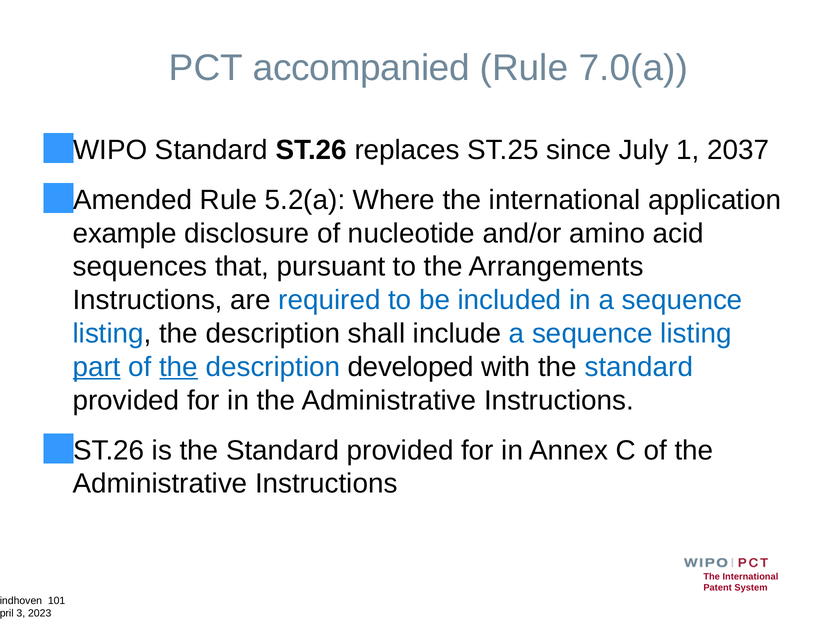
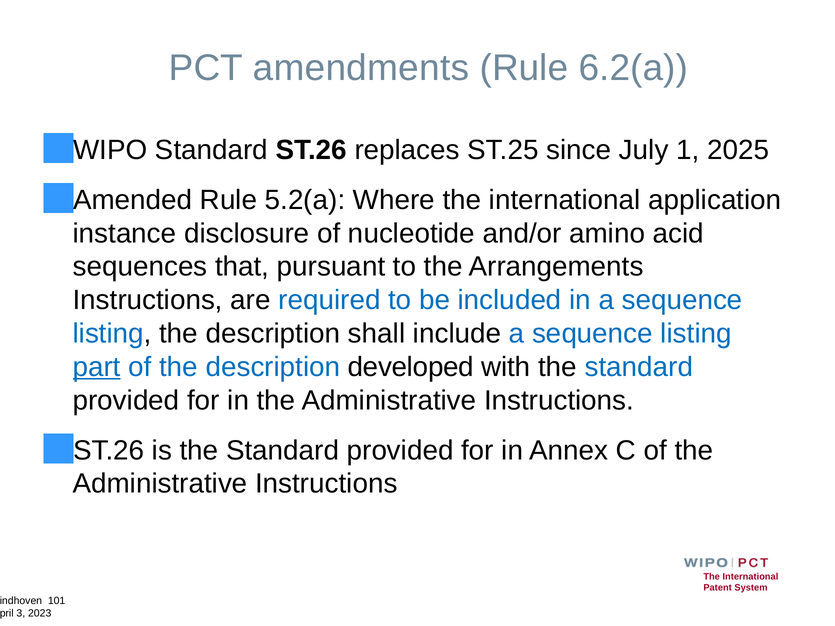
accompanied: accompanied -> amendments
7.0(a: 7.0(a -> 6.2(a
2037: 2037 -> 2025
example: example -> instance
the at (179, 367) underline: present -> none
